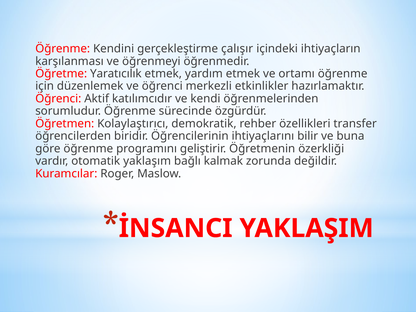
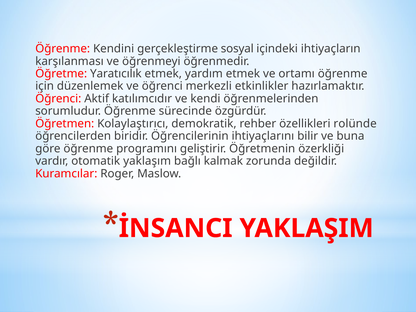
çalışır: çalışır -> sosyal
transfer: transfer -> rolünde
